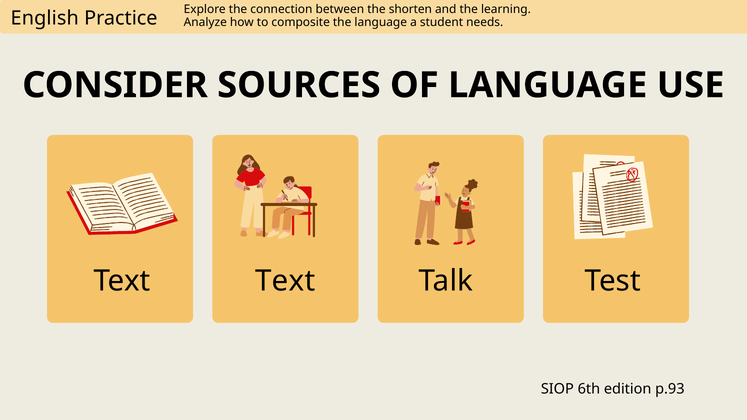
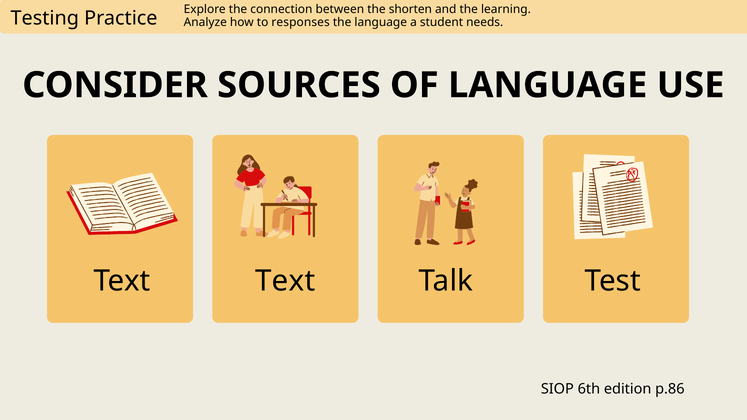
English: English -> Testing
composite: composite -> responses
p.93: p.93 -> p.86
